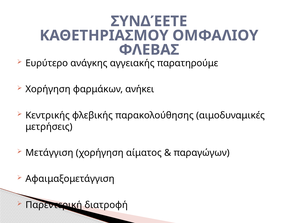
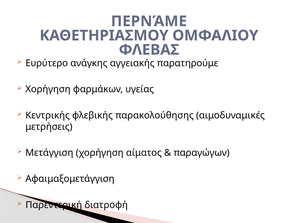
ΣΥΝΔΈΕΤΕ: ΣΥΝΔΈΕΤΕ -> ΠΕΡΝΆΜΕ
ανήκει: ανήκει -> υγείας
